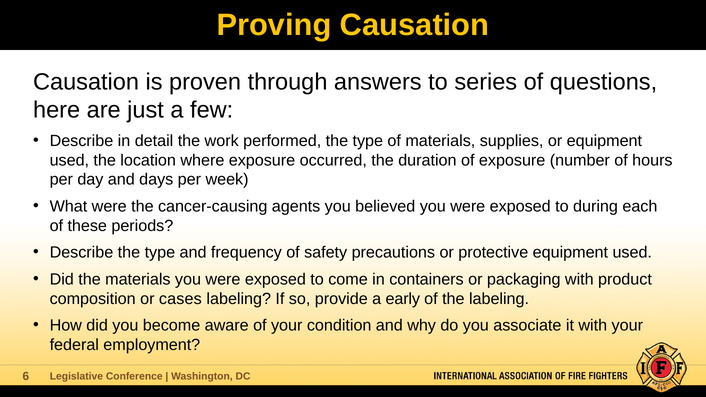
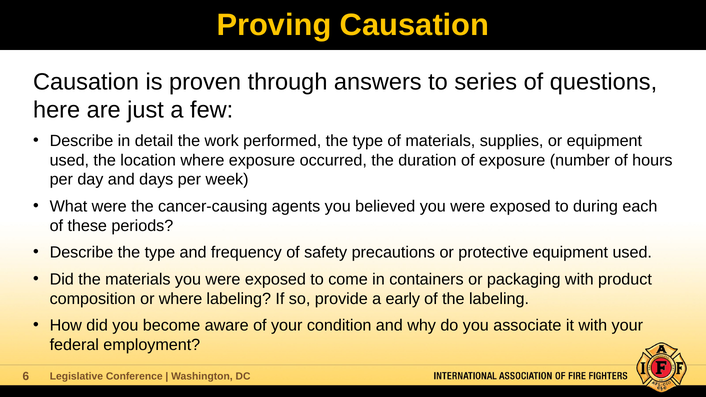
or cases: cases -> where
